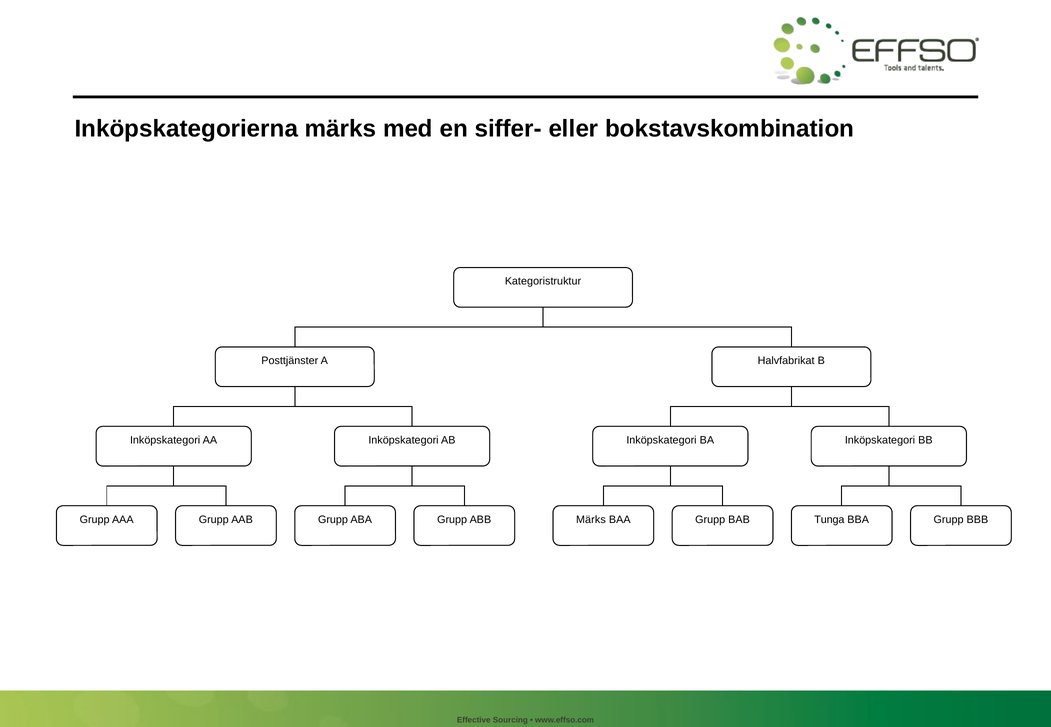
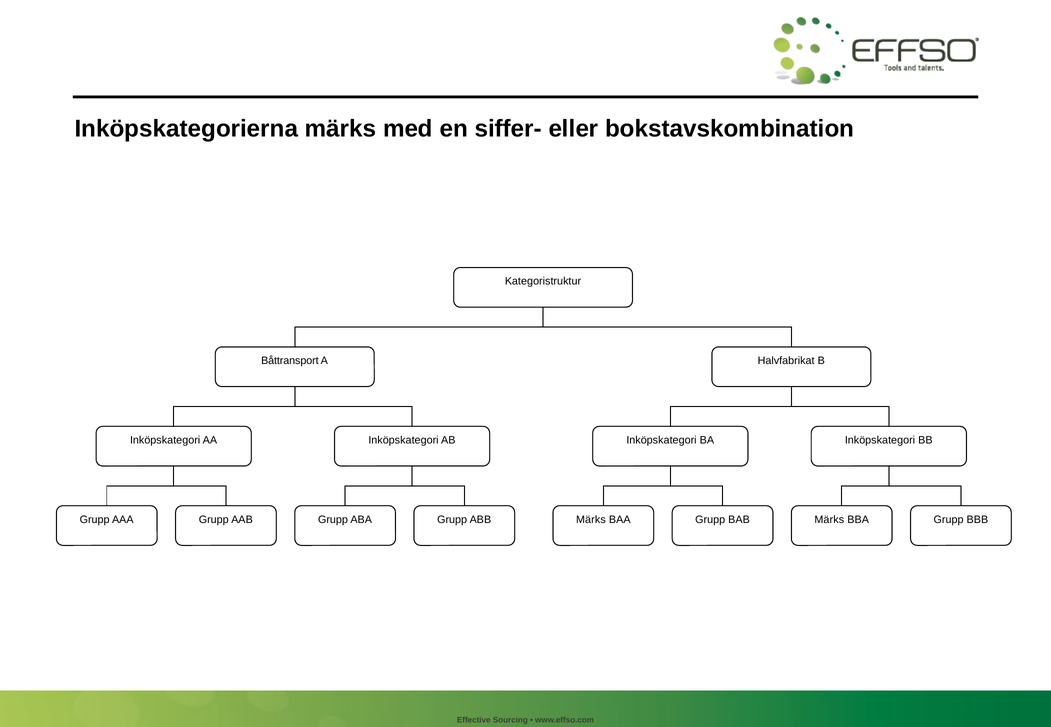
Posttjänster: Posttjänster -> Båttransport
BAB Tunga: Tunga -> Märks
